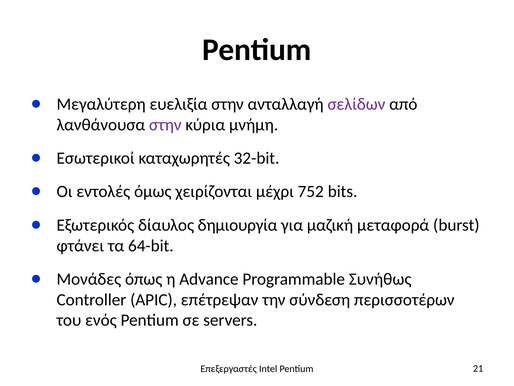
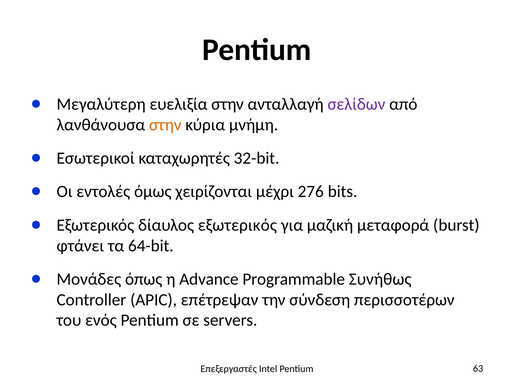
στην at (165, 125) colour: purple -> orange
752: 752 -> 276
δίαυλος δημιουργία: δημιουργία -> εξωτερικός
21: 21 -> 63
